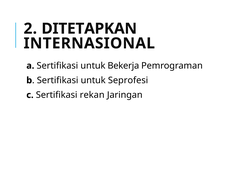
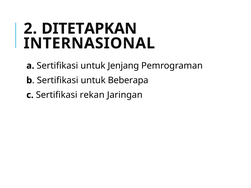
Bekerja: Bekerja -> Jenjang
Seprofesi: Seprofesi -> Beberapa
